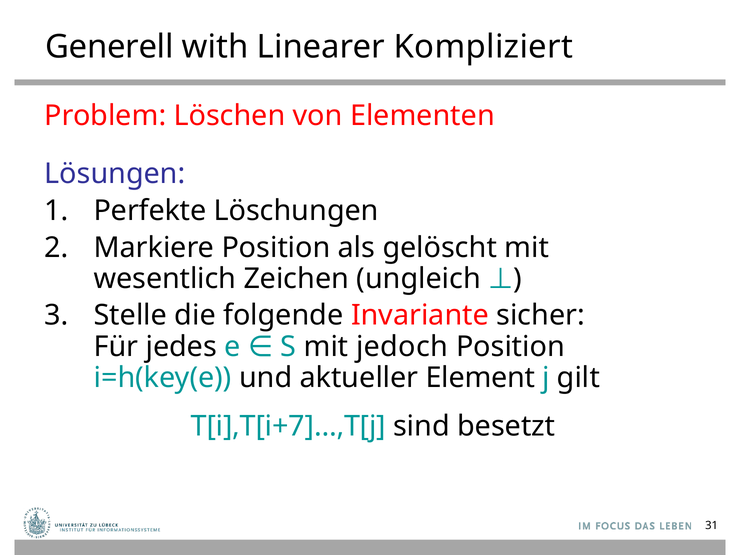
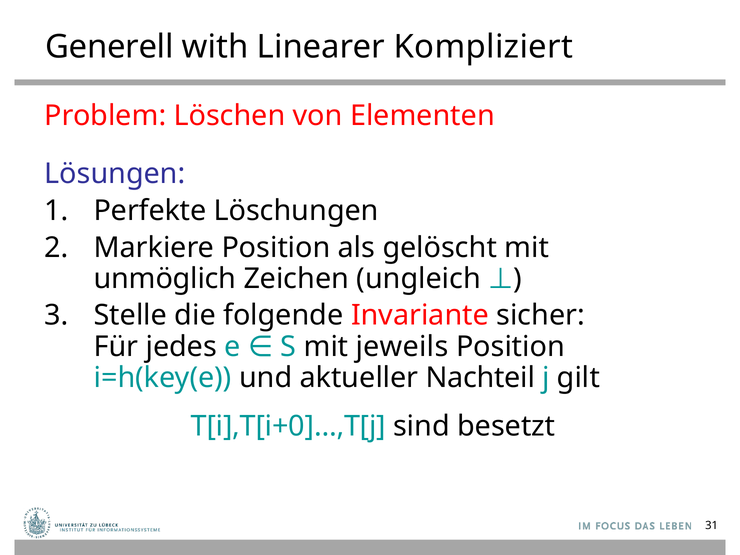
wesentlich: wesentlich -> unmöglich
jedoch: jedoch -> jeweils
Element: Element -> Nachteil
T[i],T[i+7]…,T[j: T[i],T[i+7]…,T[j -> T[i],T[i+0]…,T[j
